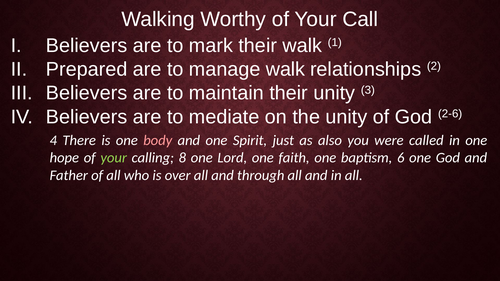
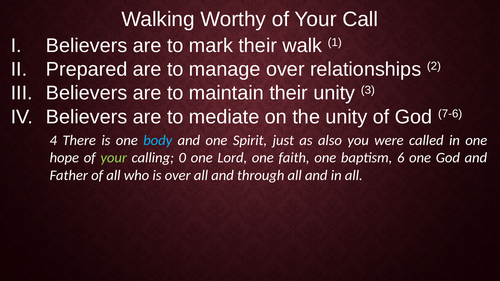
manage walk: walk -> over
2-6: 2-6 -> 7-6
body colour: pink -> light blue
8: 8 -> 0
